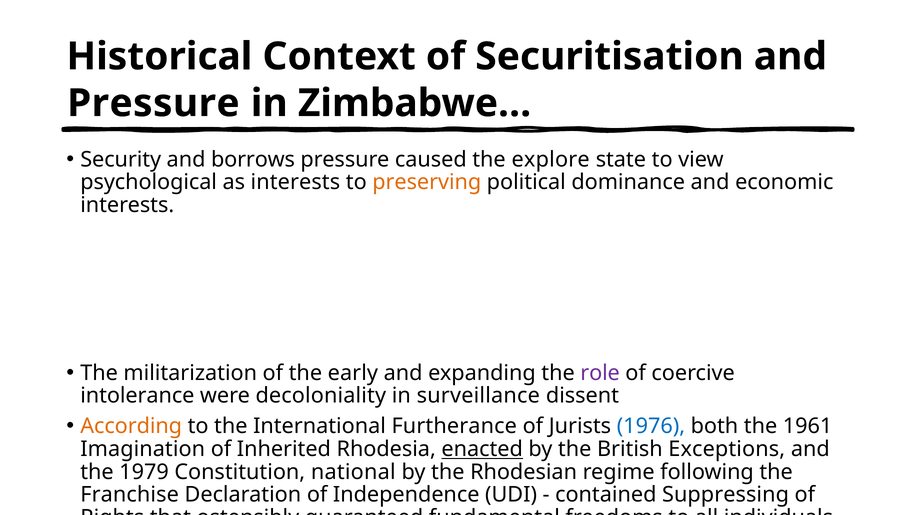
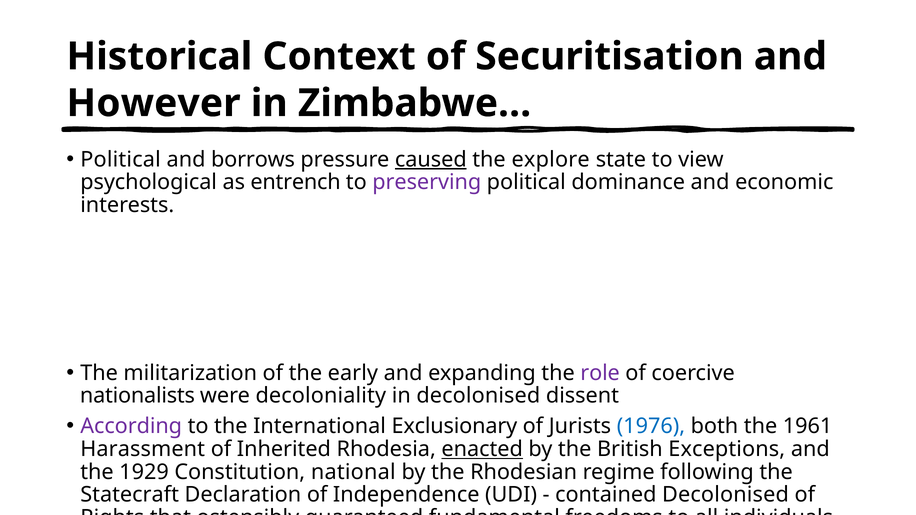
Pressure at (153, 103): Pressure -> However
Security at (121, 159): Security -> Political
caused underline: none -> present
as interests: interests -> entrench
preserving colour: orange -> purple
intolerance: intolerance -> nationalists
in surveillance: surveillance -> decolonised
According colour: orange -> purple
Furtherance: Furtherance -> Exclusionary
Imagination: Imagination -> Harassment
1979: 1979 -> 1929
Franchise: Franchise -> Statecraft
contained Suppressing: Suppressing -> Decolonised
